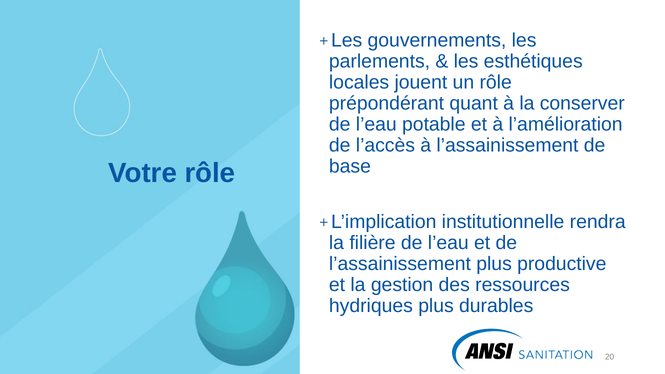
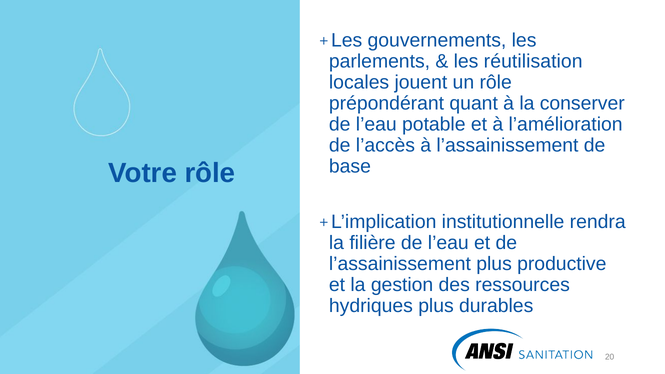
esthétiques: esthétiques -> réutilisation
